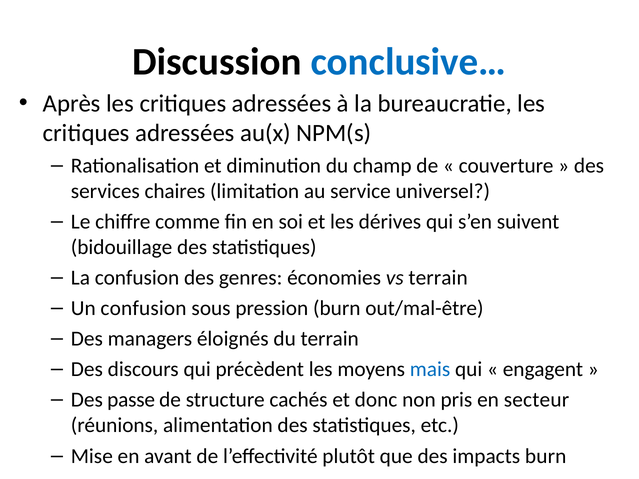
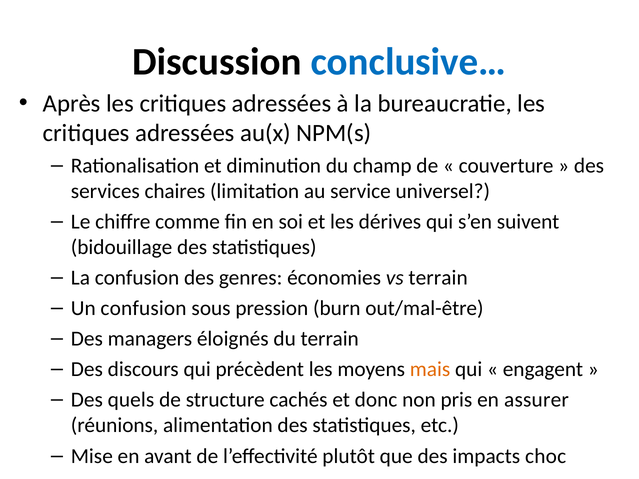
mais colour: blue -> orange
passe: passe -> quels
secteur: secteur -> assurer
impacts burn: burn -> choc
